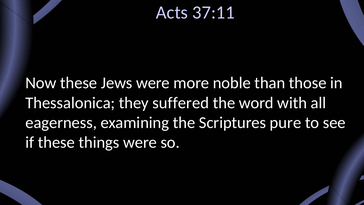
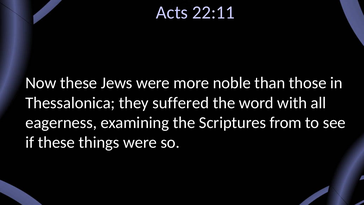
37:11: 37:11 -> 22:11
pure: pure -> from
